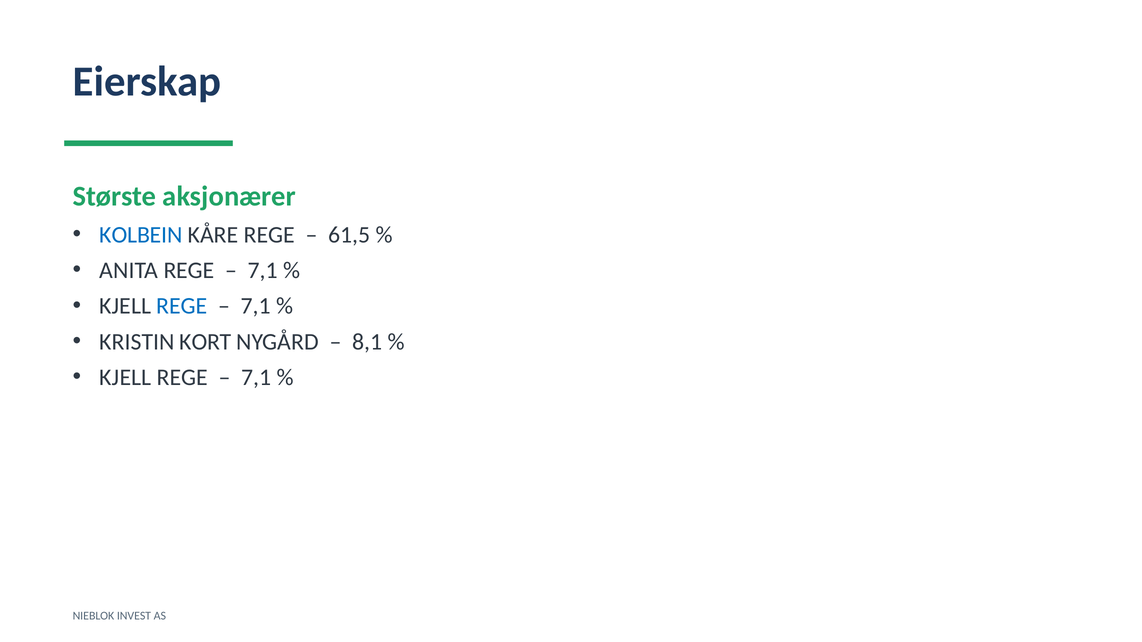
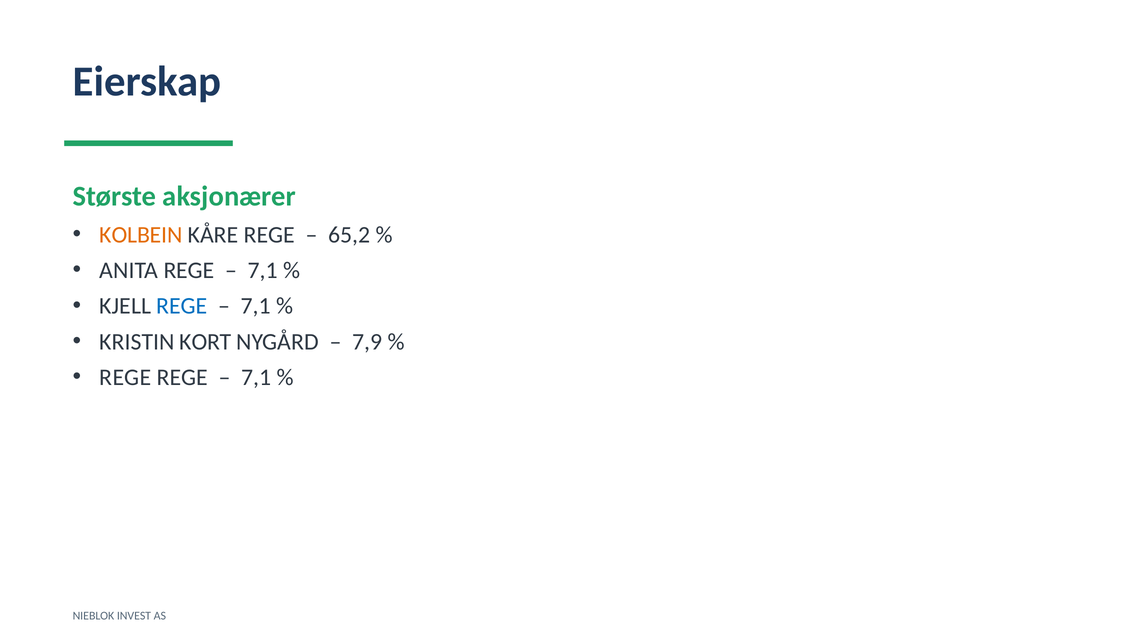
KOLBEIN colour: blue -> orange
61,5: 61,5 -> 65,2
8,1: 8,1 -> 7,9
KJELL at (125, 378): KJELL -> REGE
